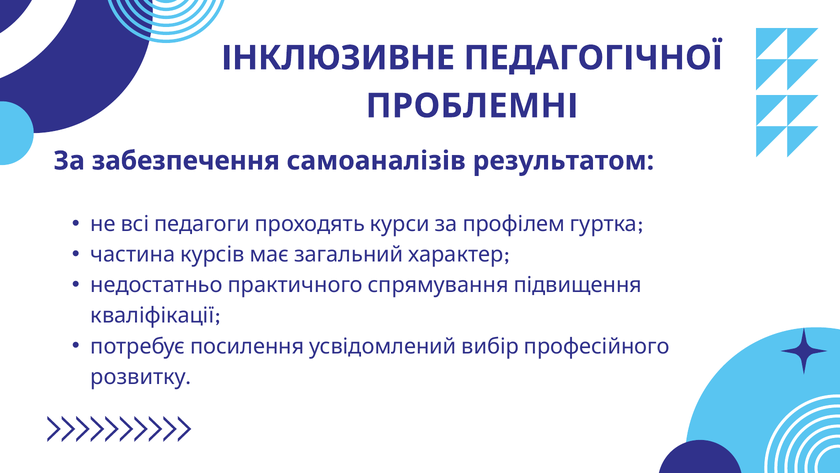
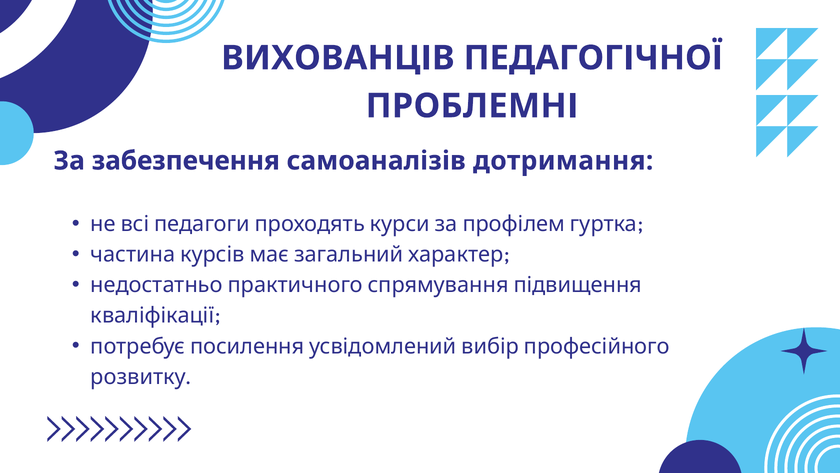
ІНКЛЮЗИВНЕ: ІНКЛЮЗИВНЕ -> ВИХОВАНЦІВ
результатом: результатом -> дотримання
